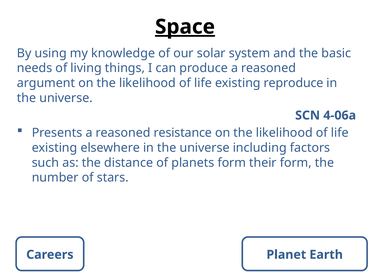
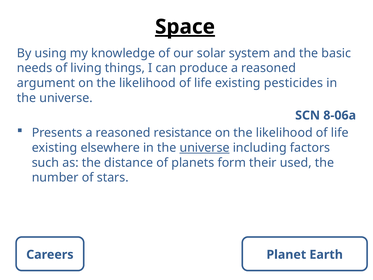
reproduce: reproduce -> pesticides
4-06a: 4-06a -> 8-06a
universe at (205, 148) underline: none -> present
their form: form -> used
